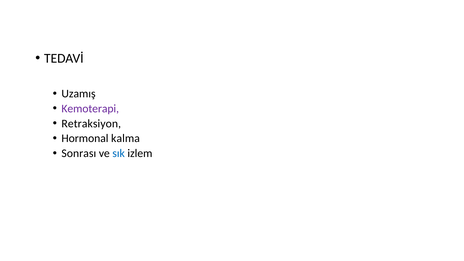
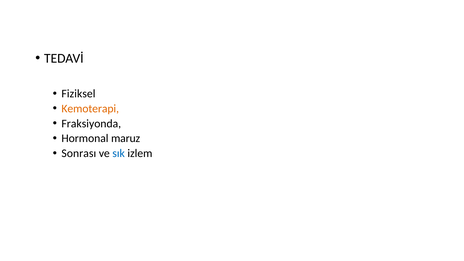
Uzamış: Uzamış -> Fiziksel
Kemoterapi colour: purple -> orange
Retraksiyon: Retraksiyon -> Fraksiyonda
kalma: kalma -> maruz
